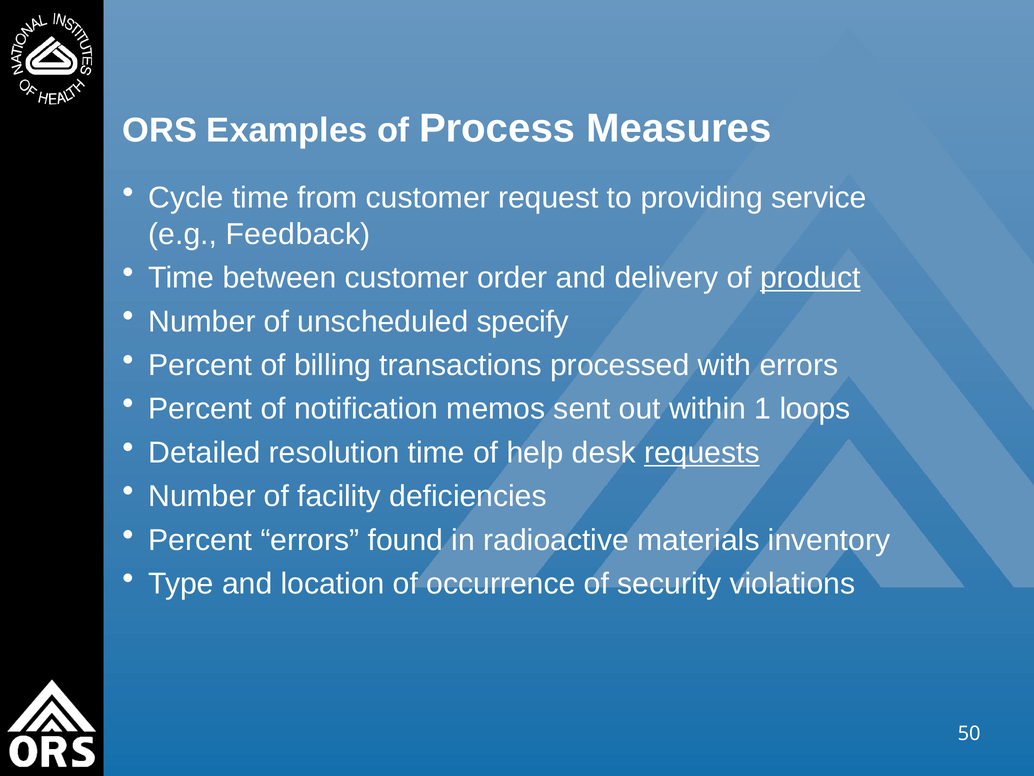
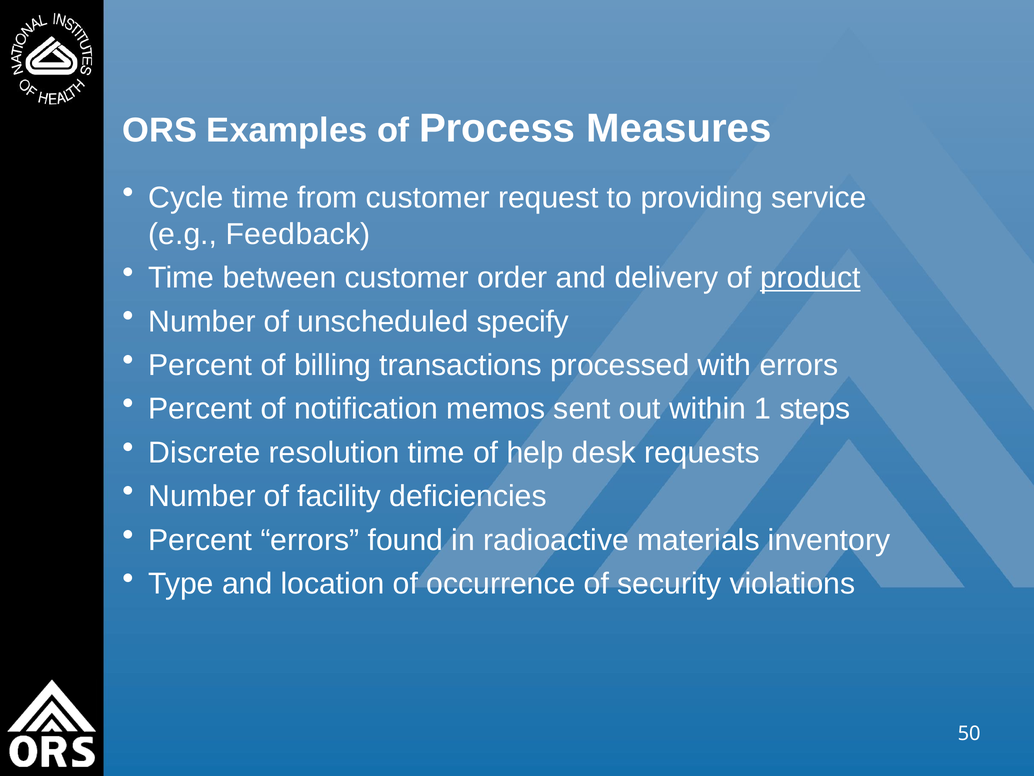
loops: loops -> steps
Detailed: Detailed -> Discrete
requests underline: present -> none
